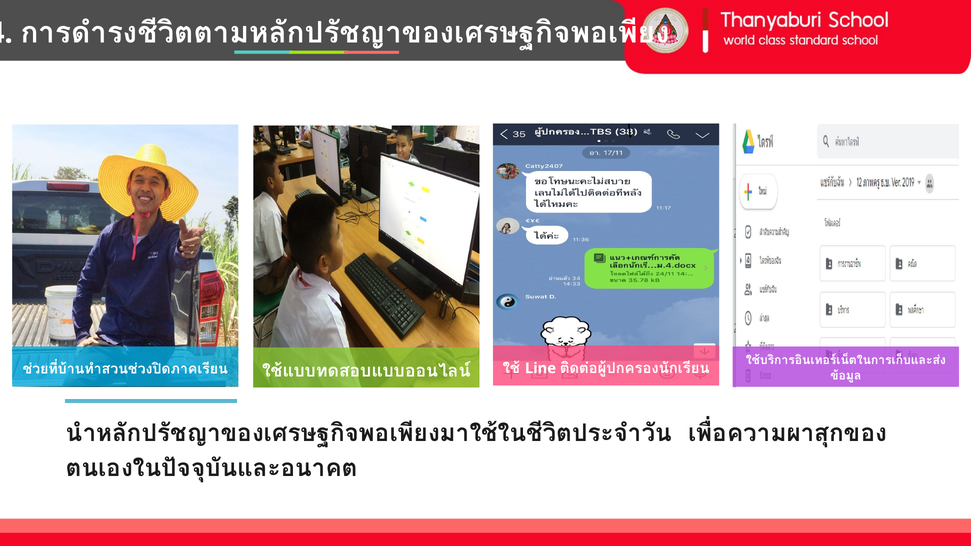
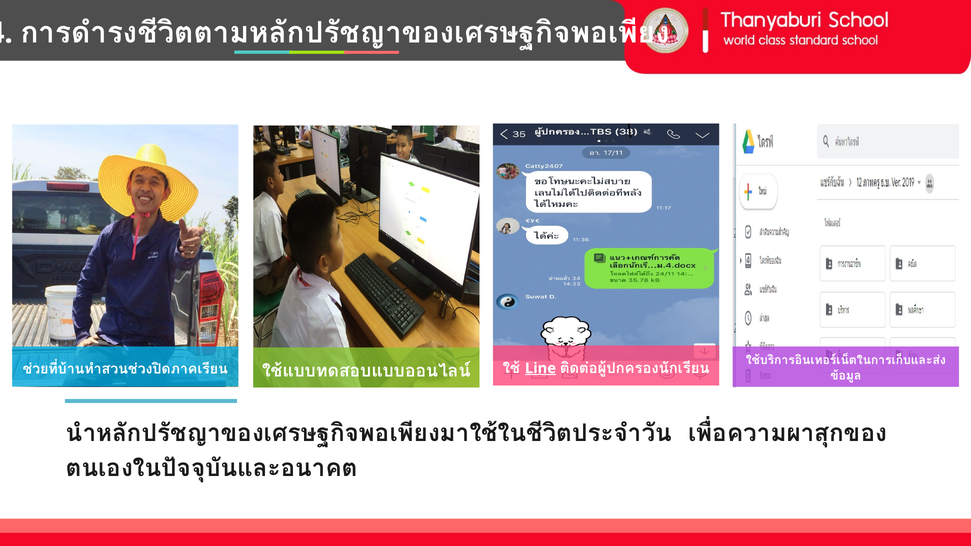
Line underline: none -> present
